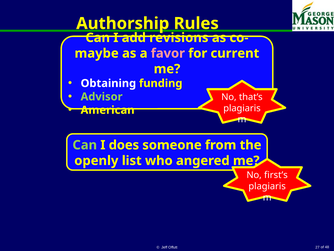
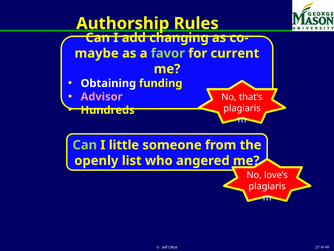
revisions: revisions -> changing
favor colour: pink -> light green
Advisor colour: light green -> pink
American: American -> Hundreds
does: does -> little
first’s: first’s -> love’s
